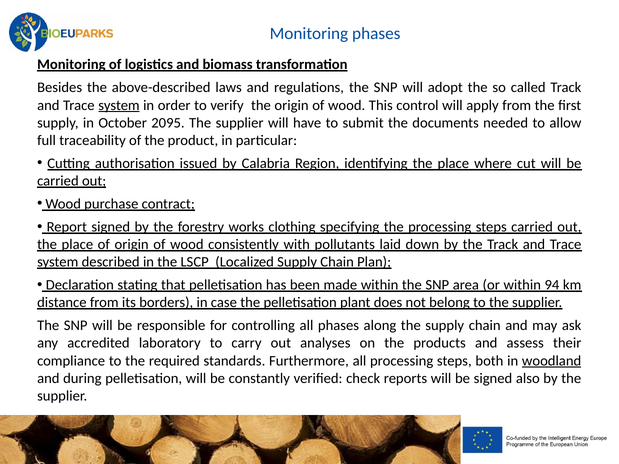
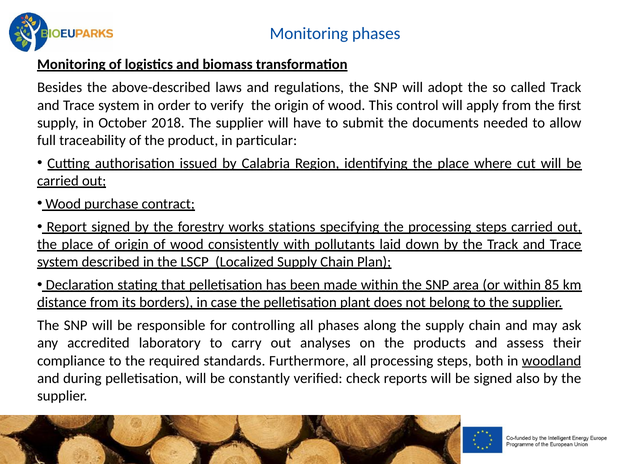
system at (119, 105) underline: present -> none
2095: 2095 -> 2018
clothing: clothing -> stations
94: 94 -> 85
